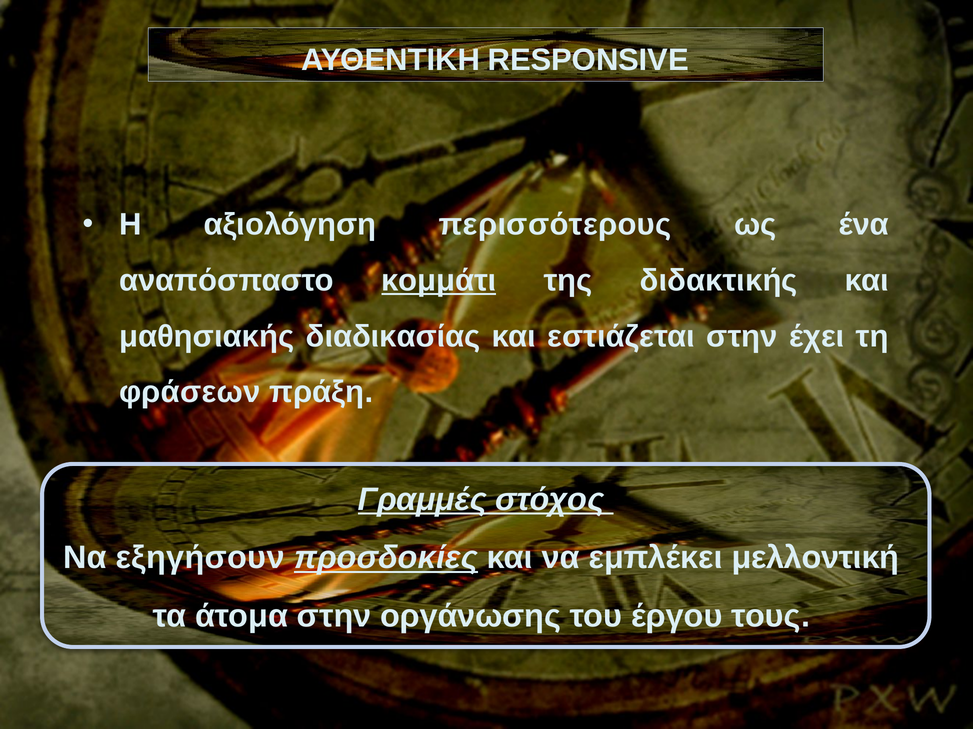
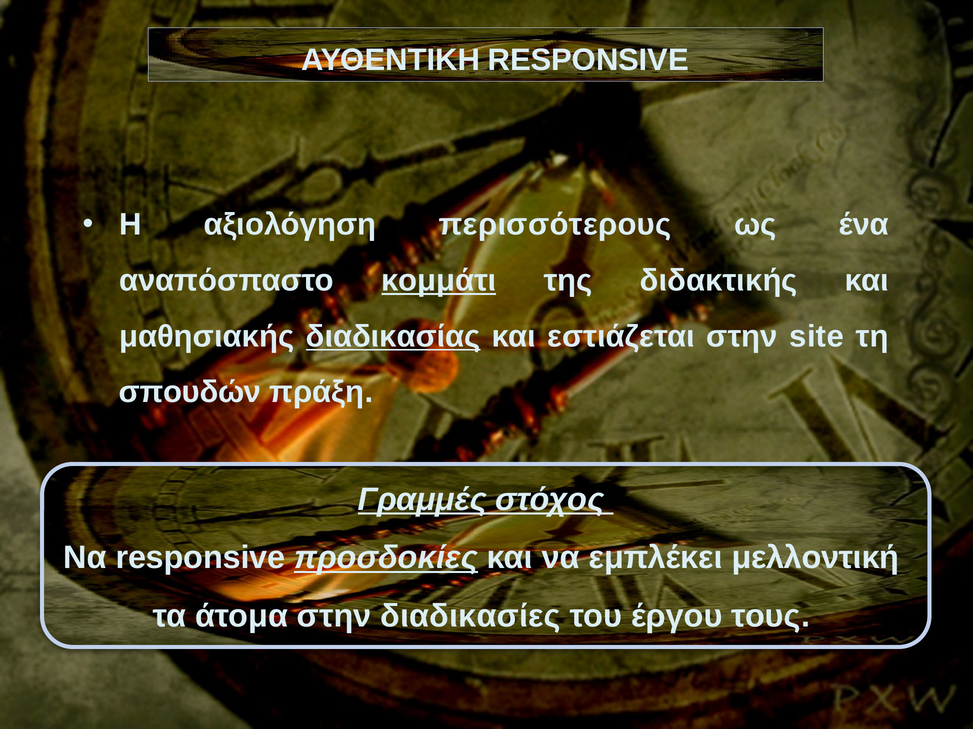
διαδικασίας underline: none -> present
έχει: έχει -> site
φράσεων: φράσεων -> σπουδών
Να εξηγήσουν: εξηγήσουν -> responsive
οργάνωσης: οργάνωσης -> διαδικασίες
